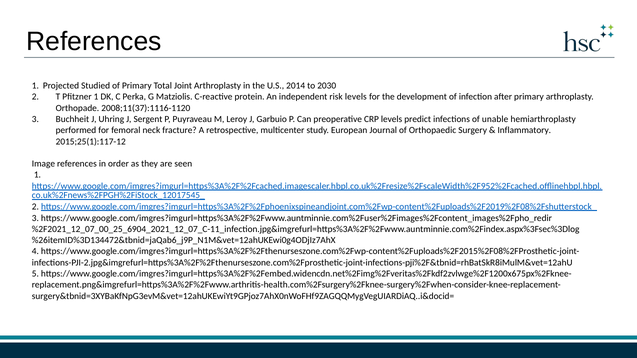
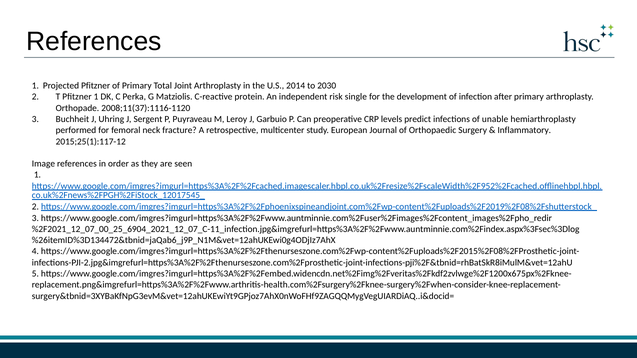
Projected Studied: Studied -> Pfitzner
risk levels: levels -> single
